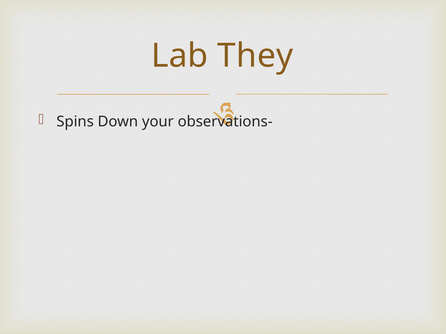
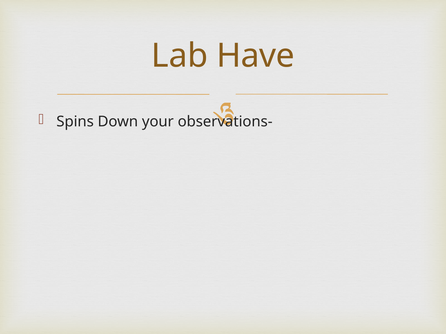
They: They -> Have
